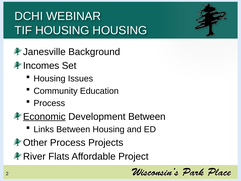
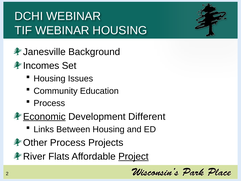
TIF HOUSING: HOUSING -> WEBINAR
Development Between: Between -> Different
Project underline: none -> present
